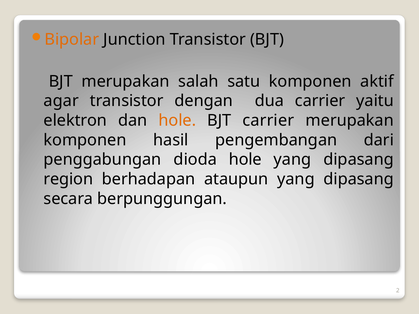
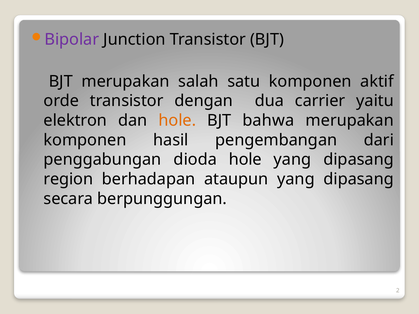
Bipolar colour: orange -> purple
agar: agar -> orde
BJT carrier: carrier -> bahwa
